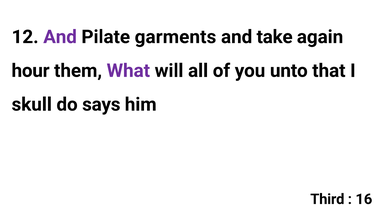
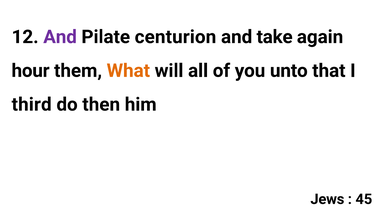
garments: garments -> centurion
What colour: purple -> orange
skull: skull -> third
says: says -> then
Third: Third -> Jews
16: 16 -> 45
